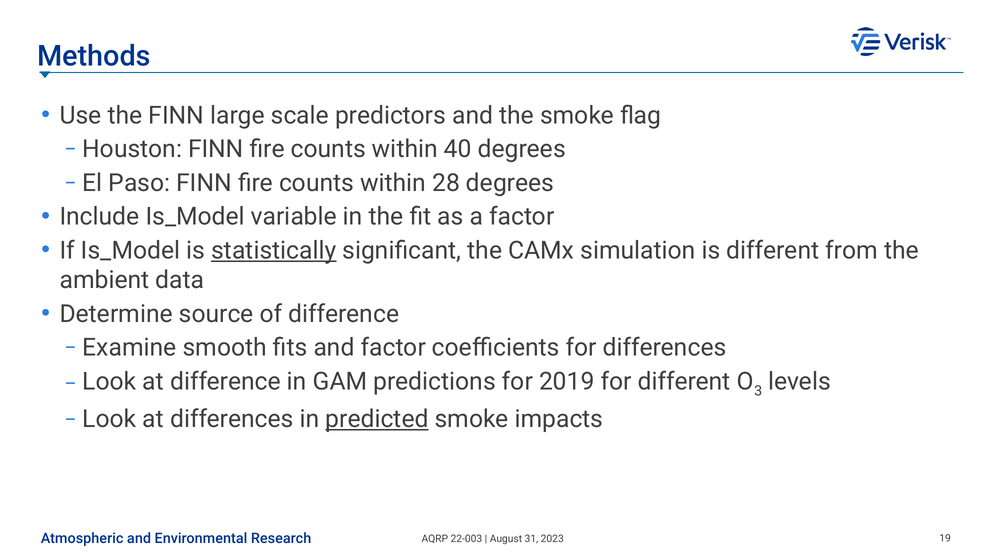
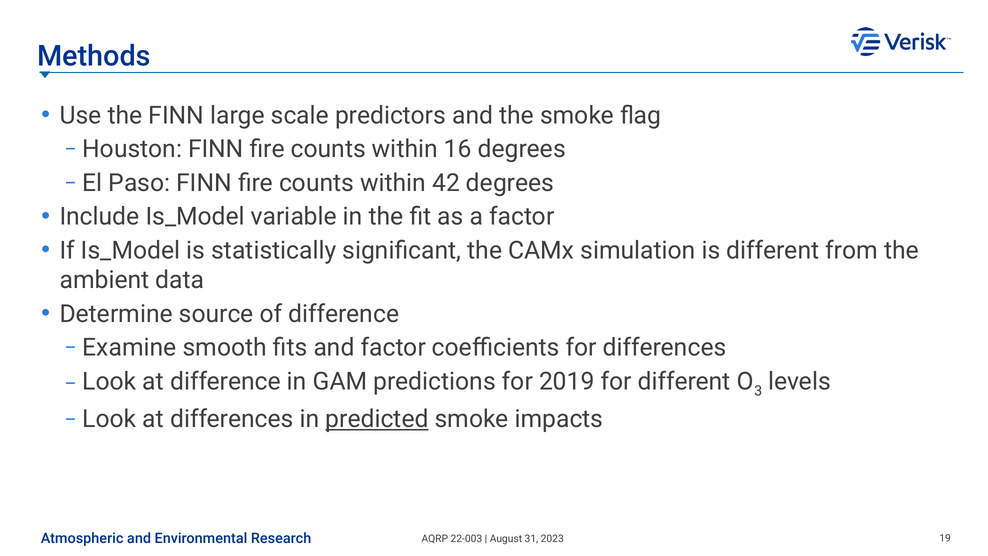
40: 40 -> 16
28: 28 -> 42
statistically underline: present -> none
